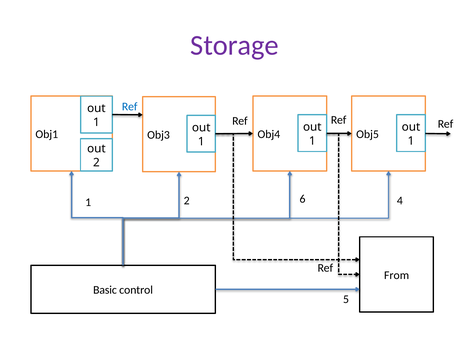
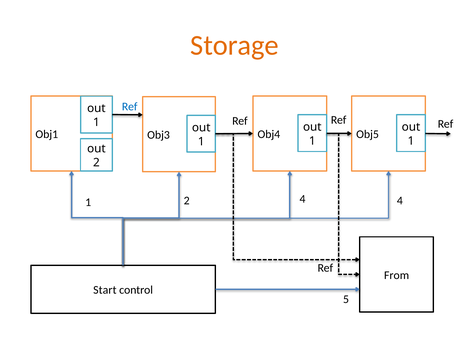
Storage colour: purple -> orange
2 6: 6 -> 4
Basic: Basic -> Start
